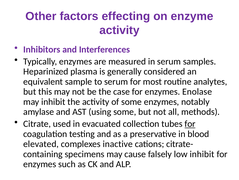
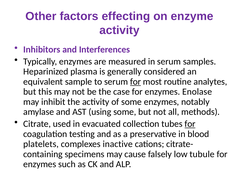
for at (135, 81) underline: none -> present
elevated: elevated -> platelets
low inhibit: inhibit -> tubule
